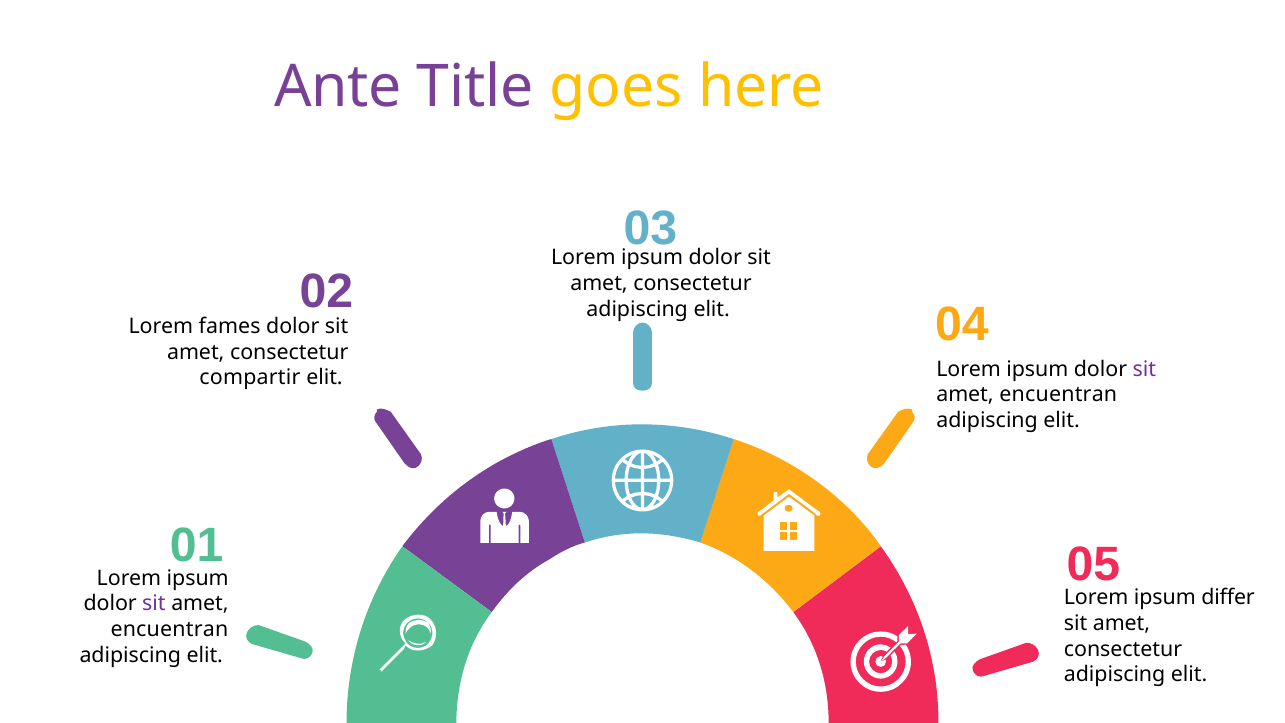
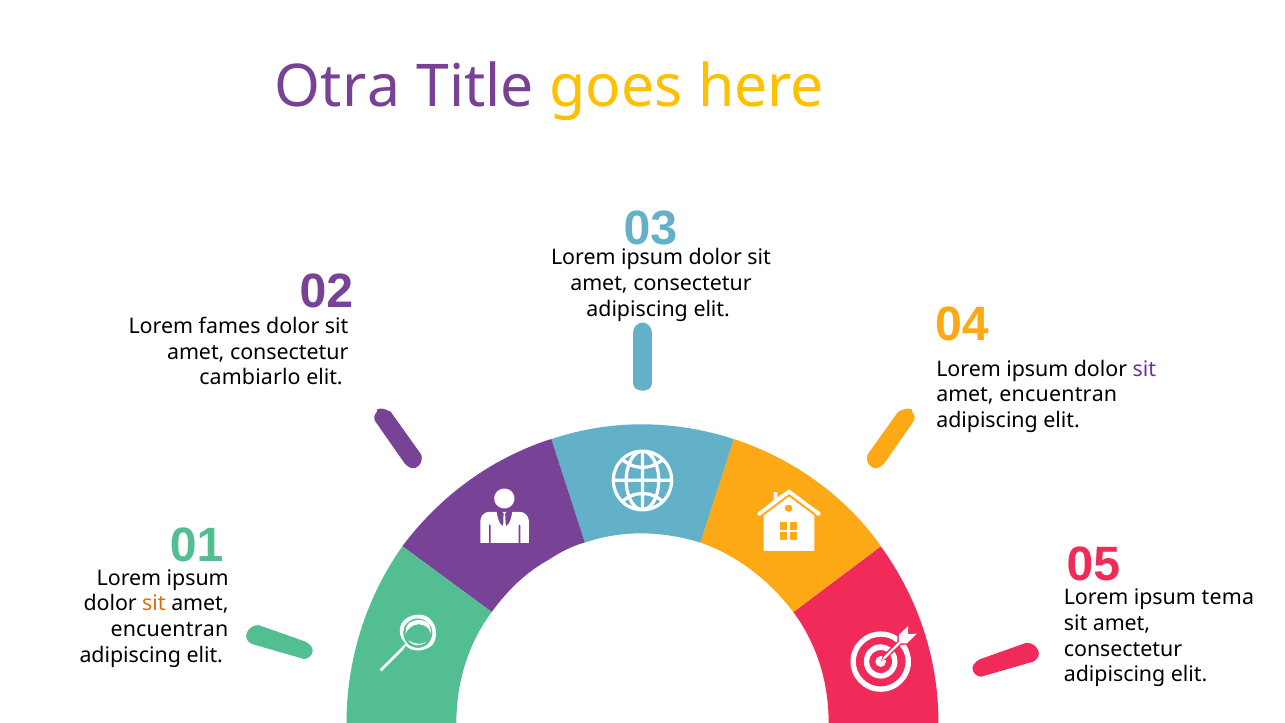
Ante: Ante -> Otra
compartir: compartir -> cambiarlo
differ: differ -> tema
sit at (154, 603) colour: purple -> orange
